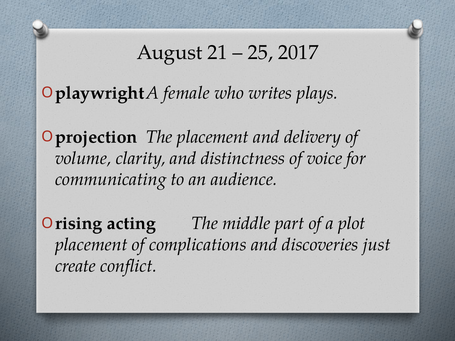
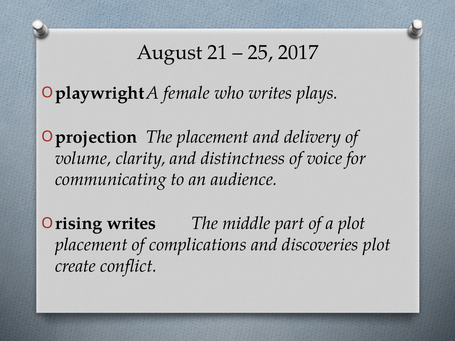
acting at (131, 224): acting -> writes
discoveries just: just -> plot
